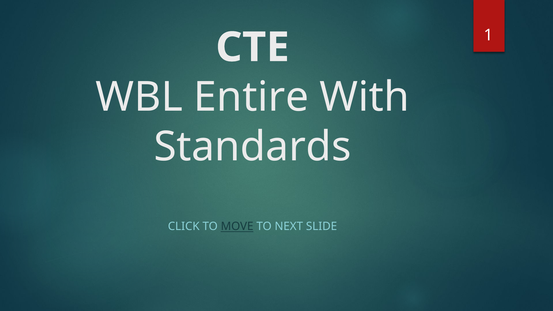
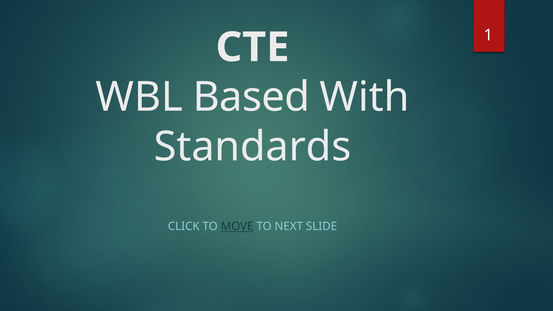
Entire: Entire -> Based
